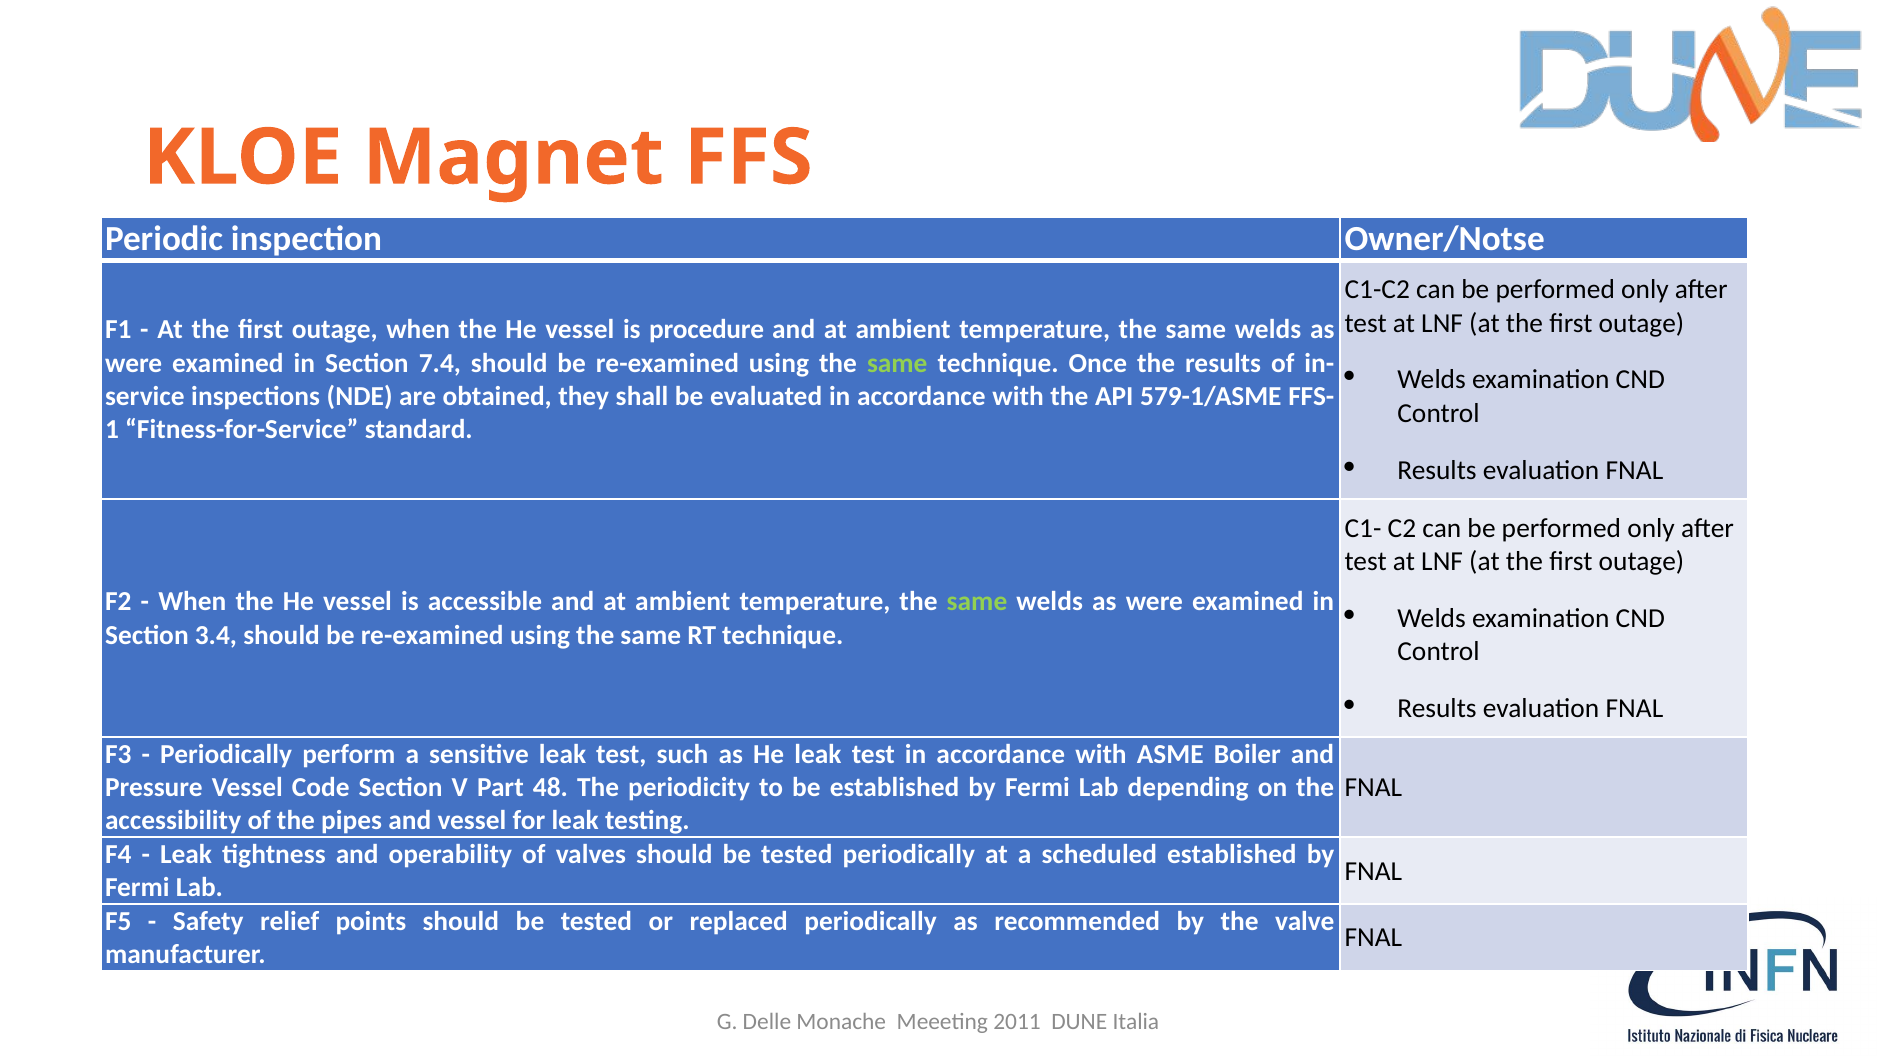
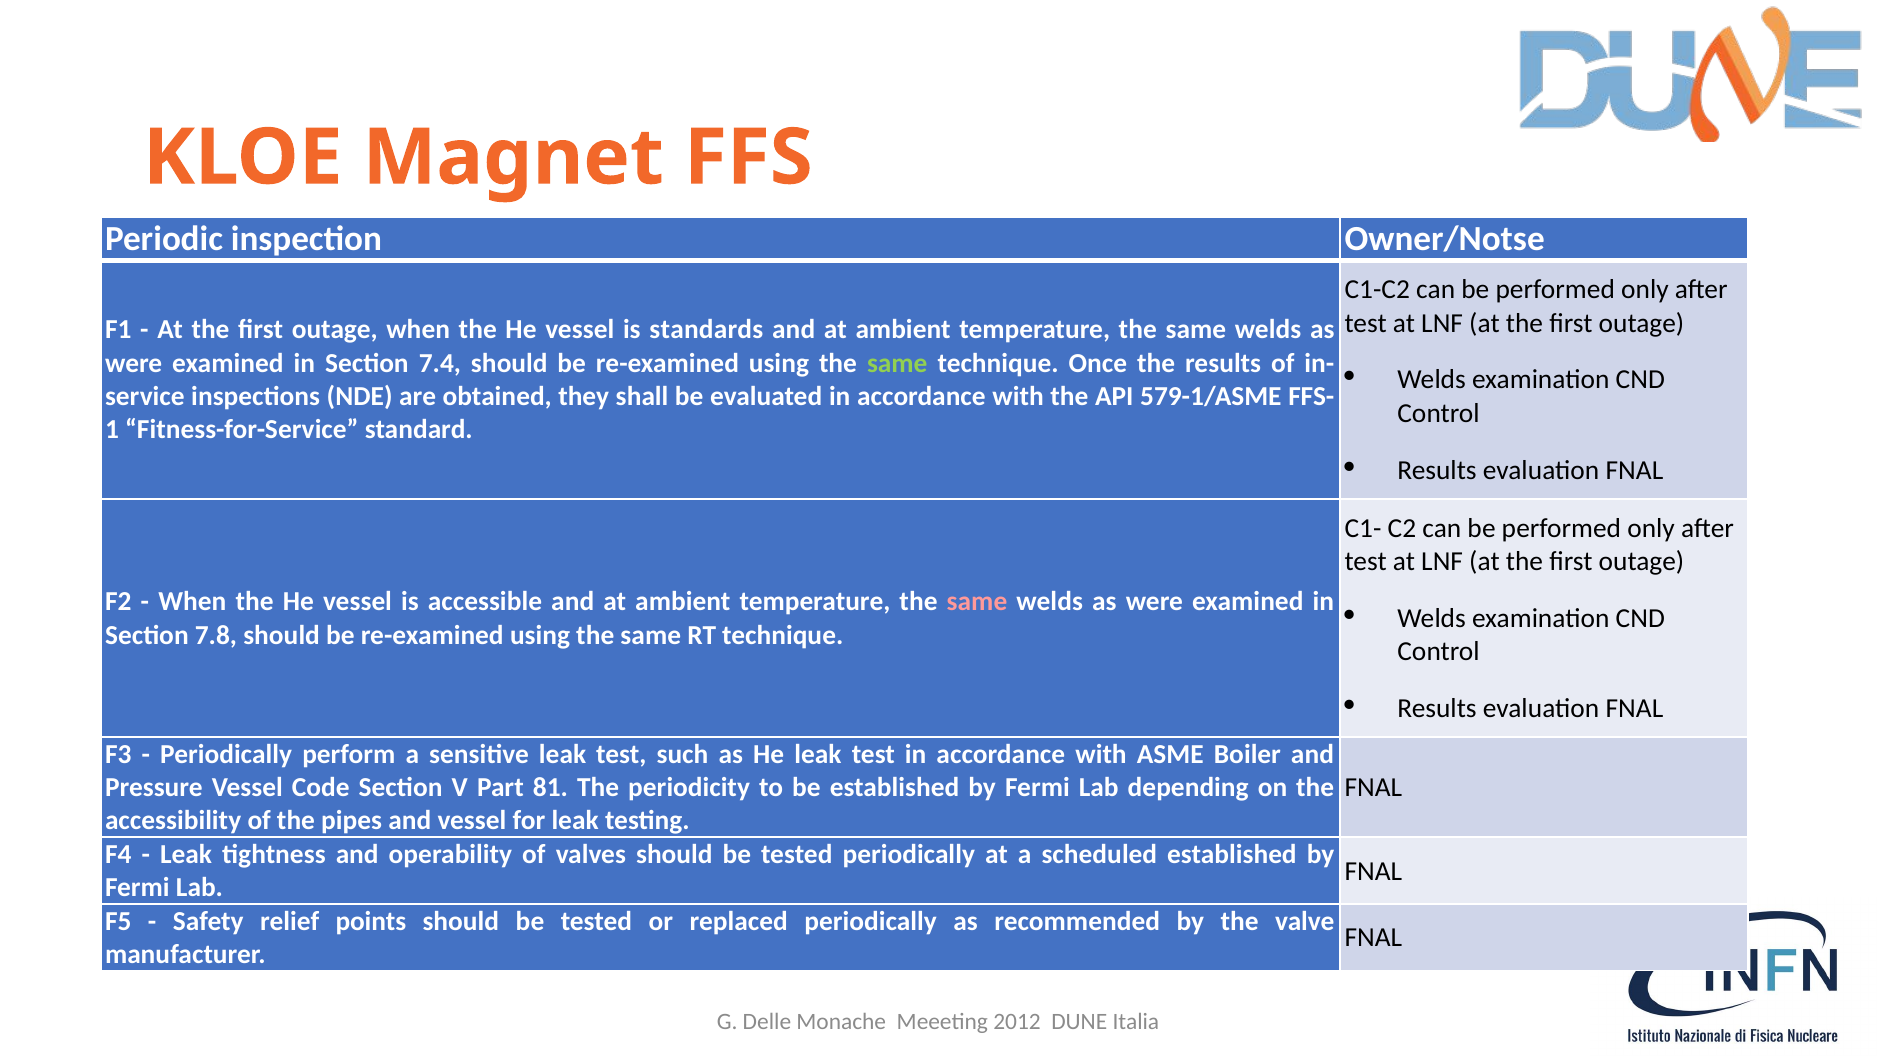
procedure: procedure -> standards
same at (977, 602) colour: light green -> pink
3.4: 3.4 -> 7.8
48: 48 -> 81
2011: 2011 -> 2012
